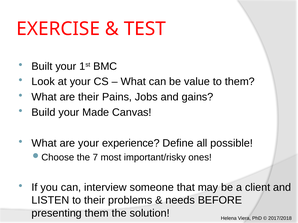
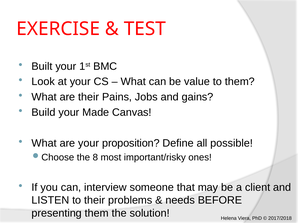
experience: experience -> proposition
7: 7 -> 8
